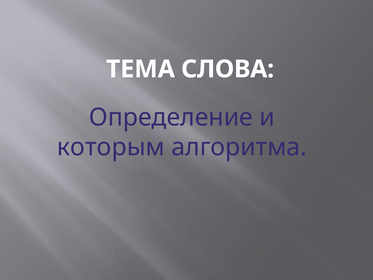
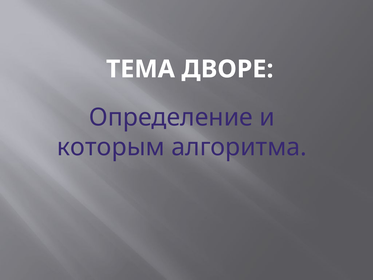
СЛОВА: СЛОВА -> ДВОРЕ
